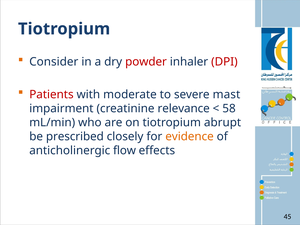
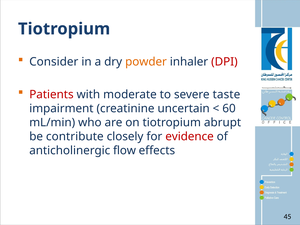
powder colour: red -> orange
mast: mast -> taste
relevance: relevance -> uncertain
58: 58 -> 60
prescribed: prescribed -> contribute
evidence colour: orange -> red
